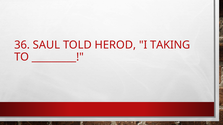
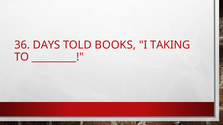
SAUL: SAUL -> DAYS
HEROD: HEROD -> BOOKS
